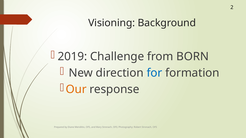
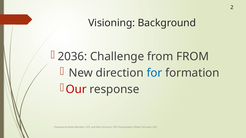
2019: 2019 -> 2036
from BORN: BORN -> FROM
Our colour: orange -> red
